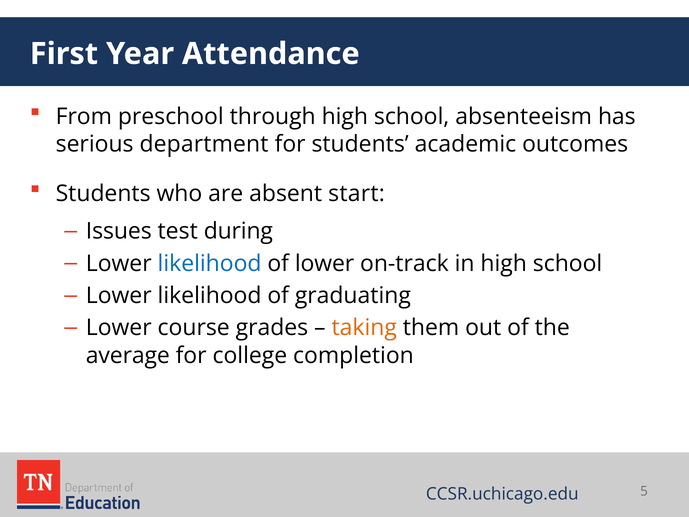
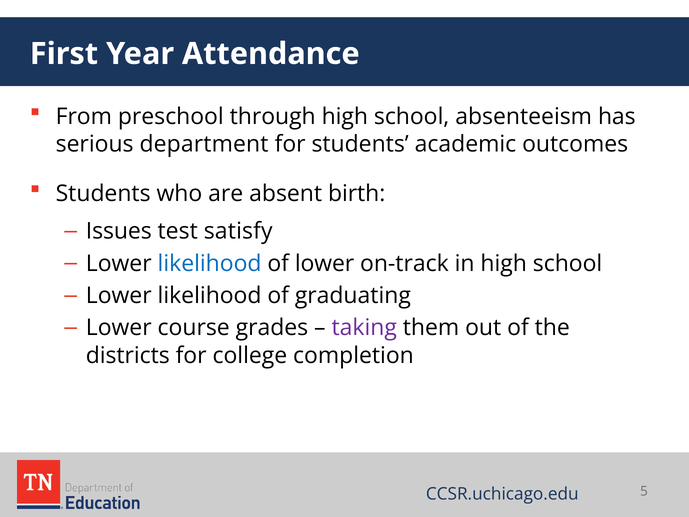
start: start -> birth
during: during -> satisfy
taking colour: orange -> purple
average: average -> districts
